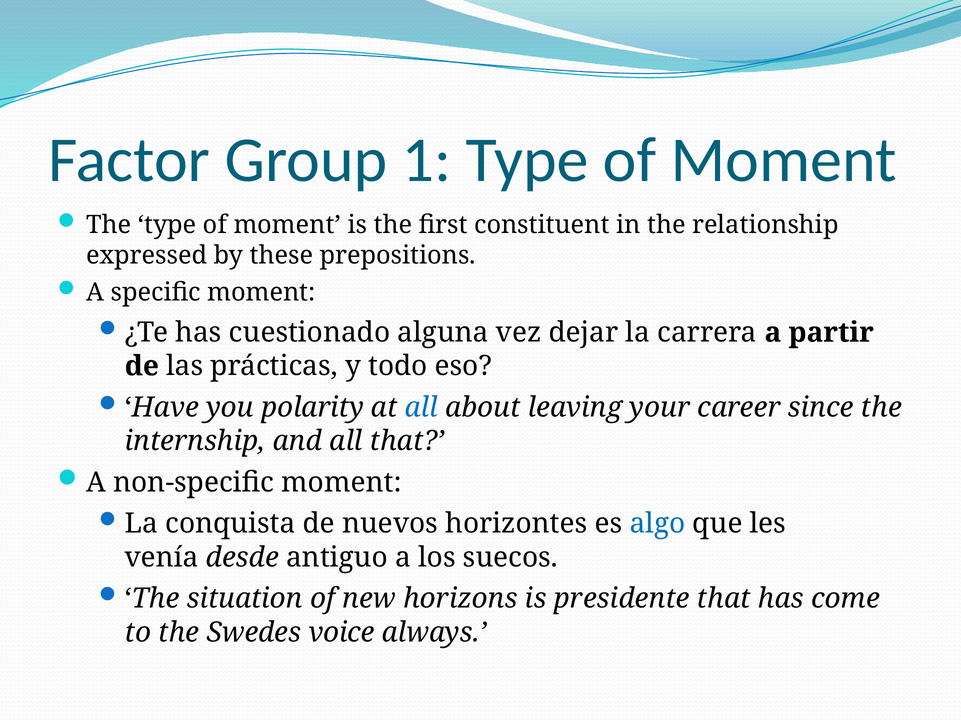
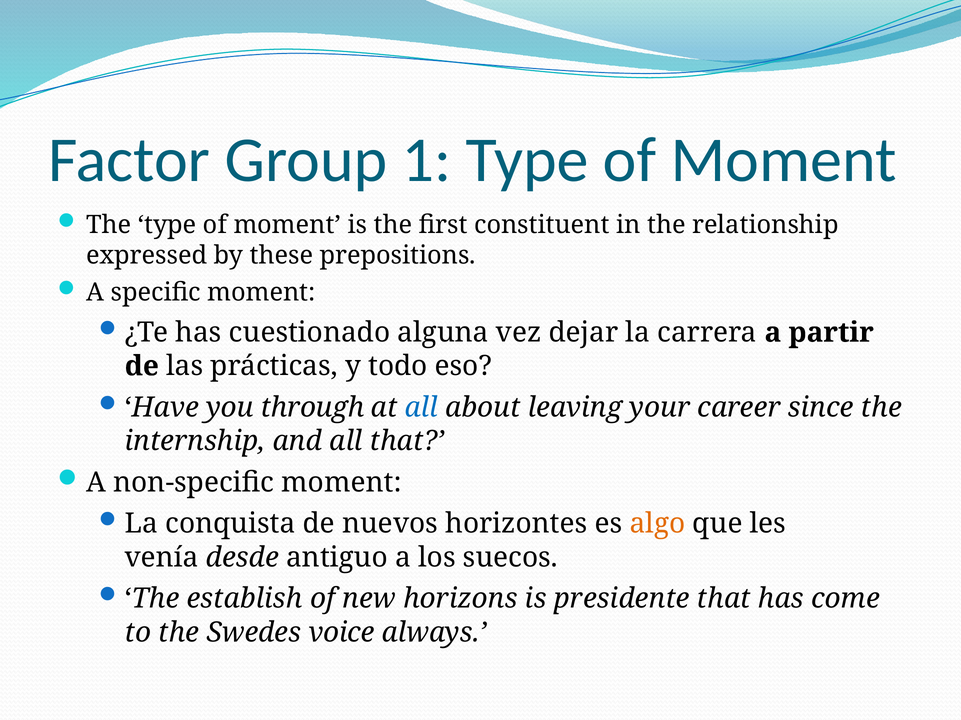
polarity: polarity -> through
algo colour: blue -> orange
situation: situation -> establish
